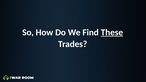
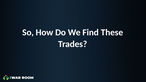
These underline: present -> none
